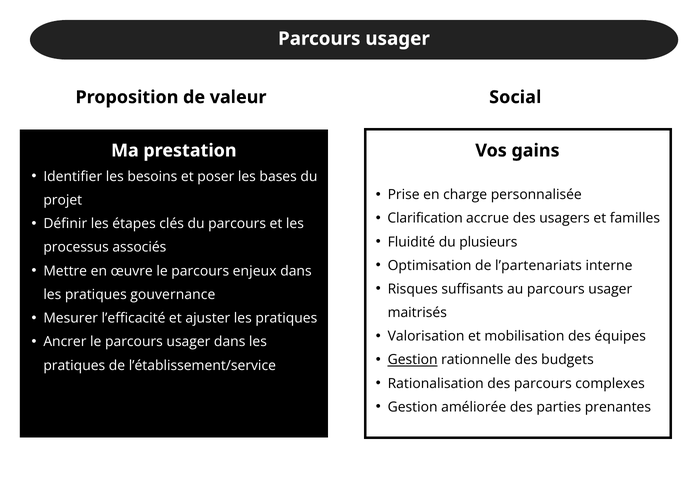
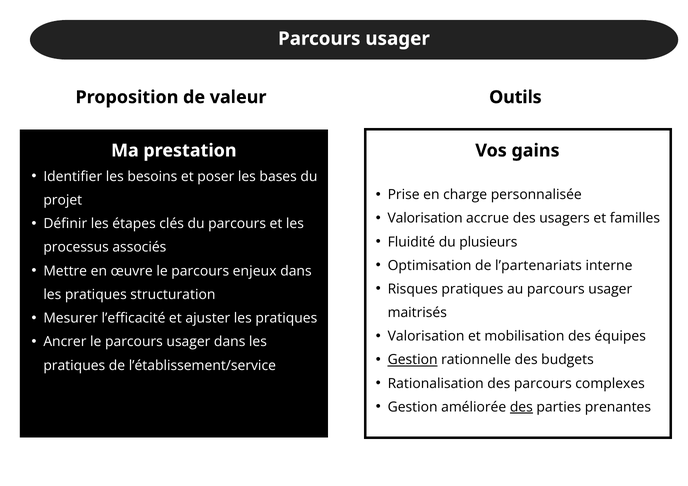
Social: Social -> Outils
Clarification at (425, 218): Clarification -> Valorisation
Risques suffisants: suffisants -> pratiques
gouvernance: gouvernance -> structuration
des at (521, 407) underline: none -> present
